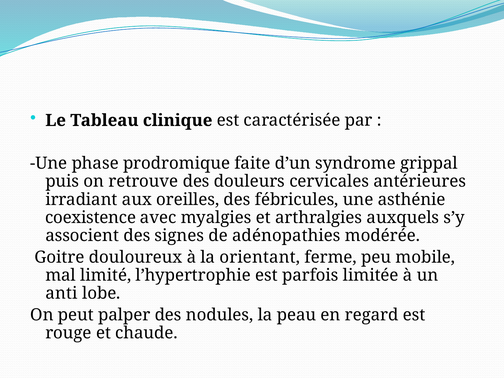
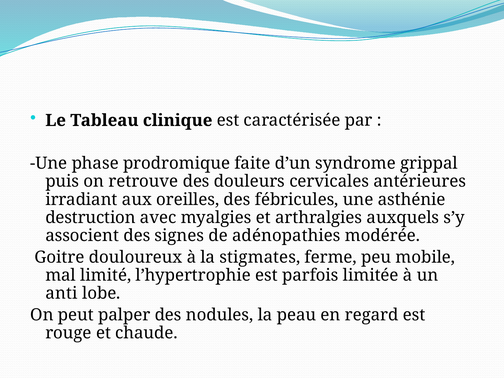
coexistence: coexistence -> destruction
orientant: orientant -> stigmates
